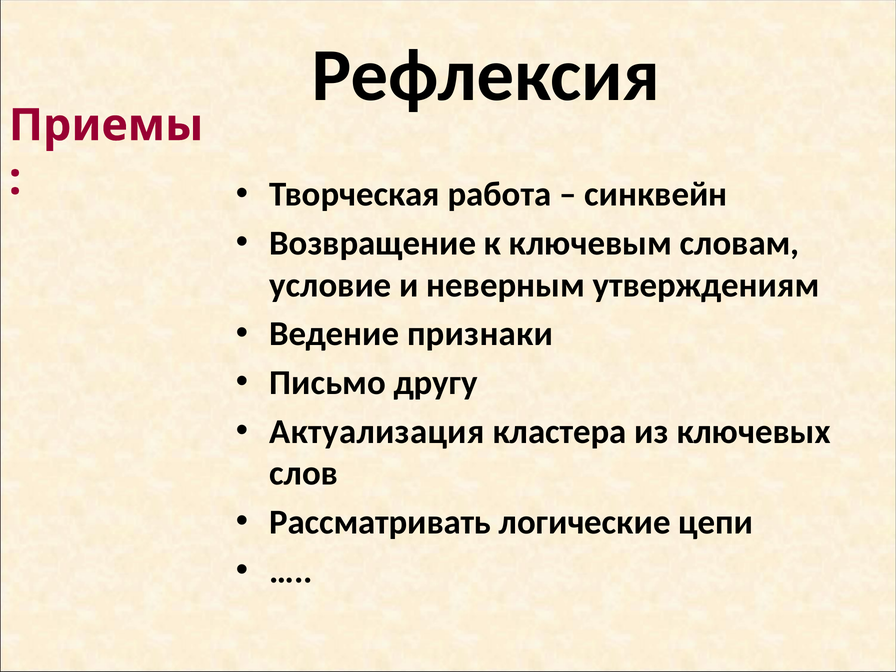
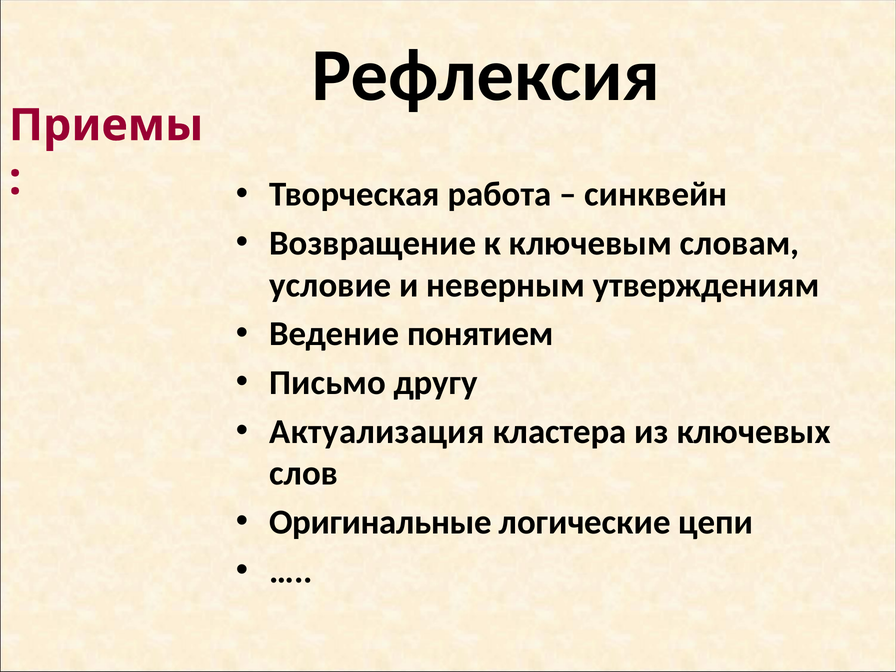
признаки: признаки -> понятием
Рассматривать: Рассматривать -> Оригинальные
